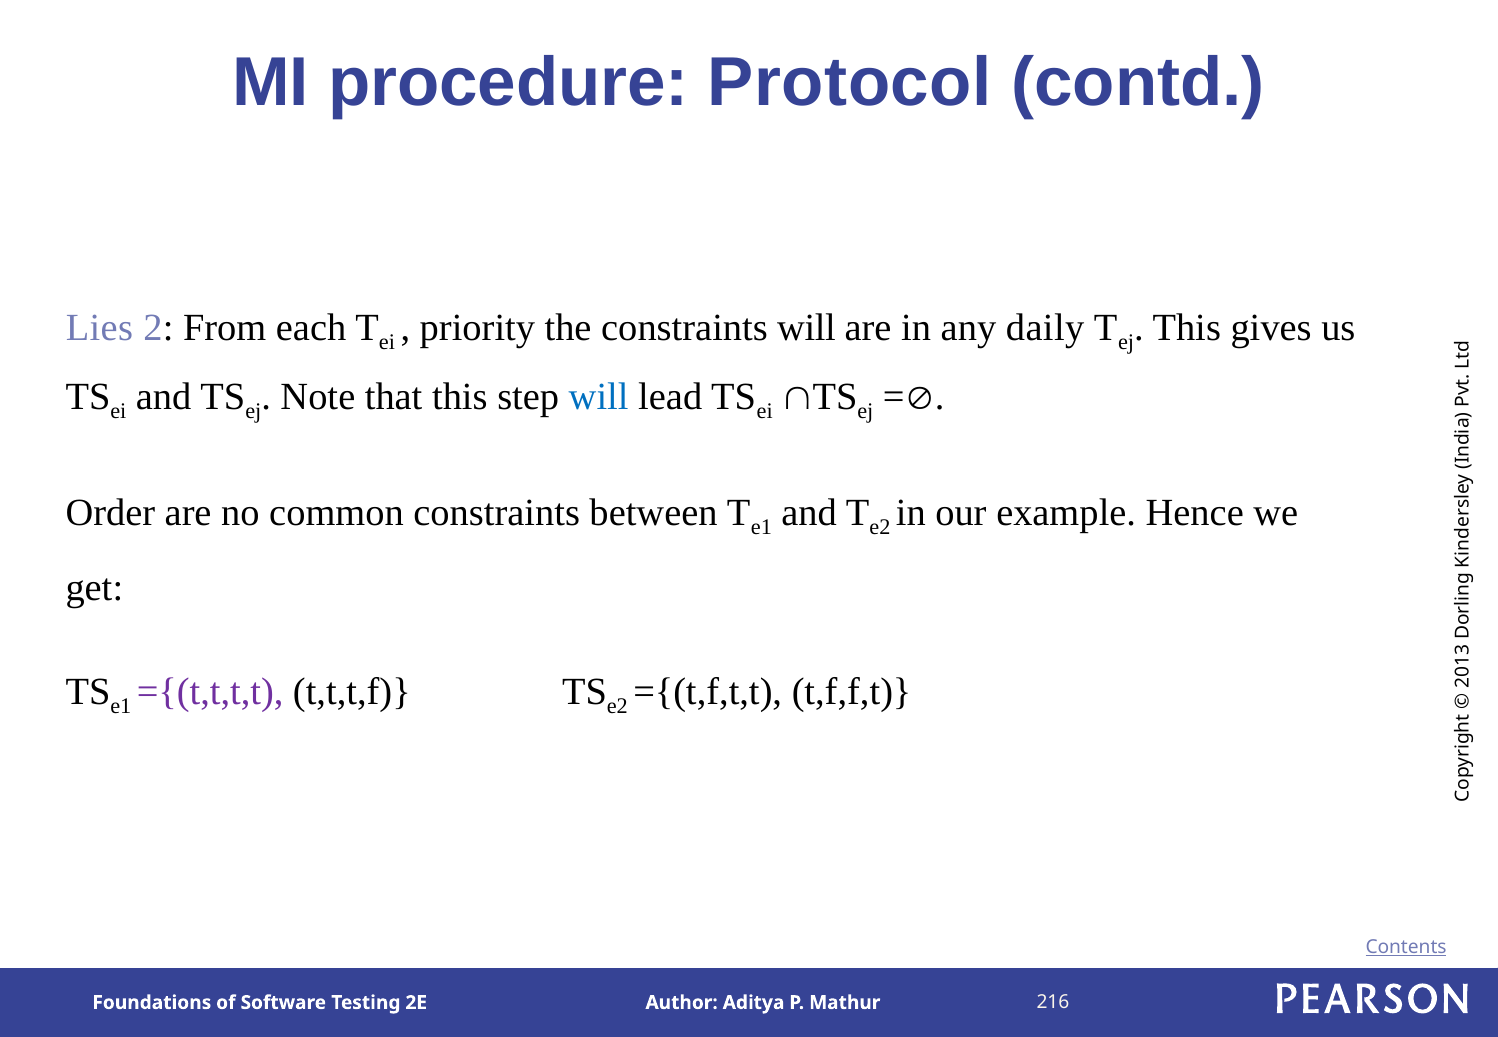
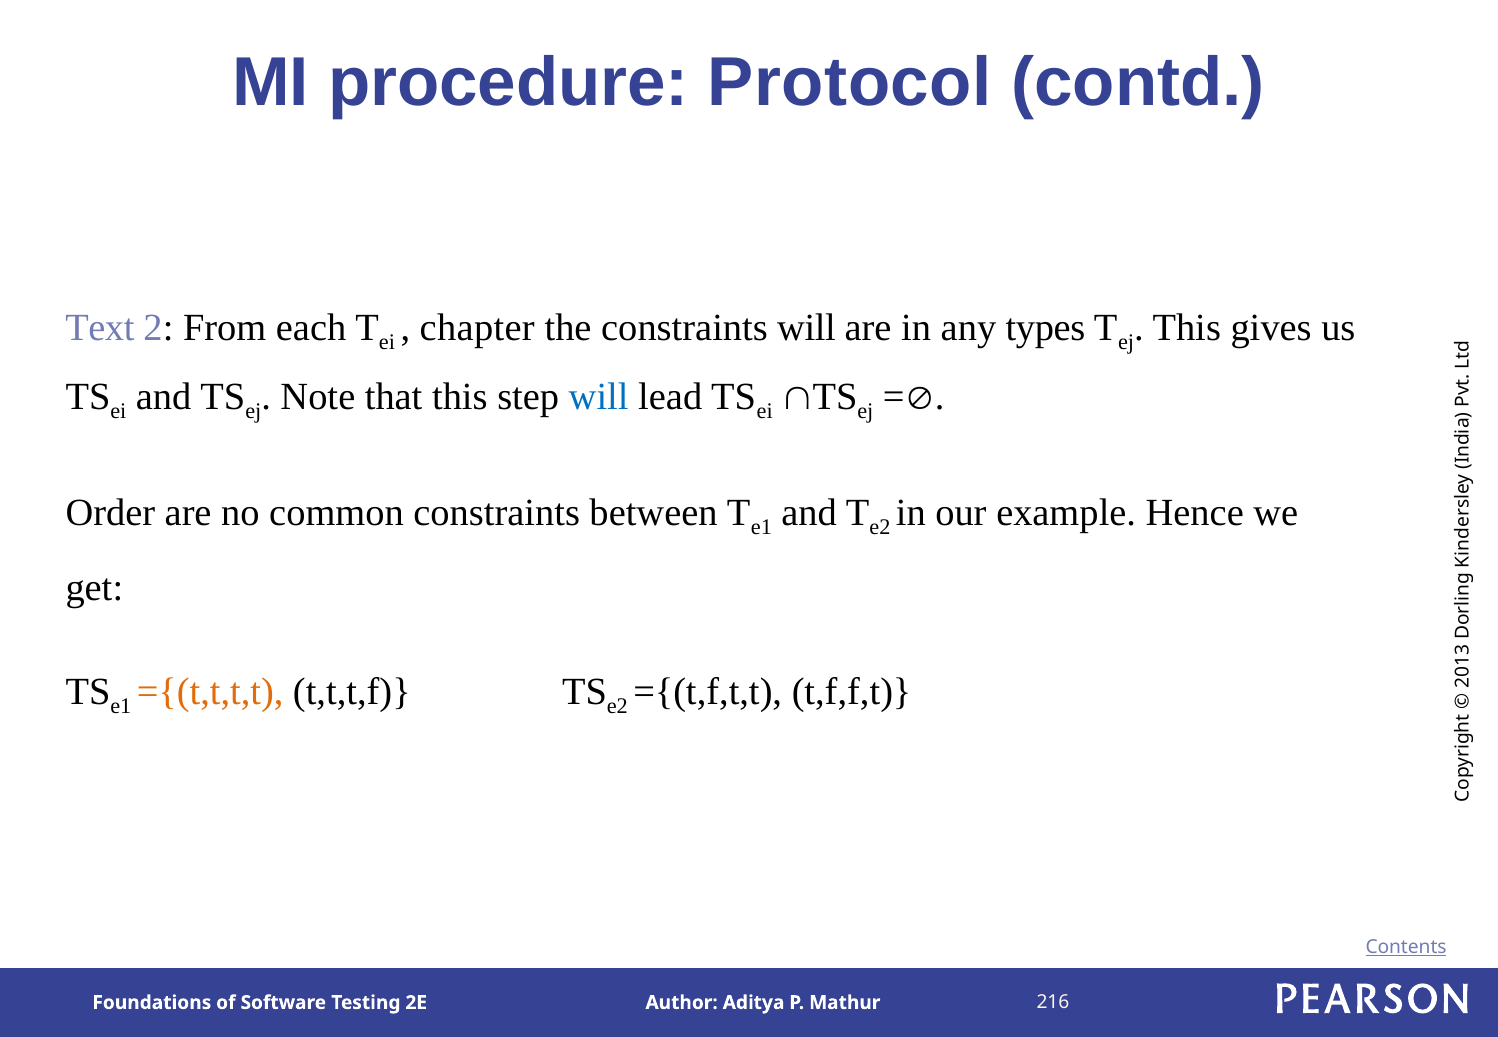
Lies: Lies -> Text
priority: priority -> chapter
daily: daily -> types
={(t,t,t,t colour: purple -> orange
